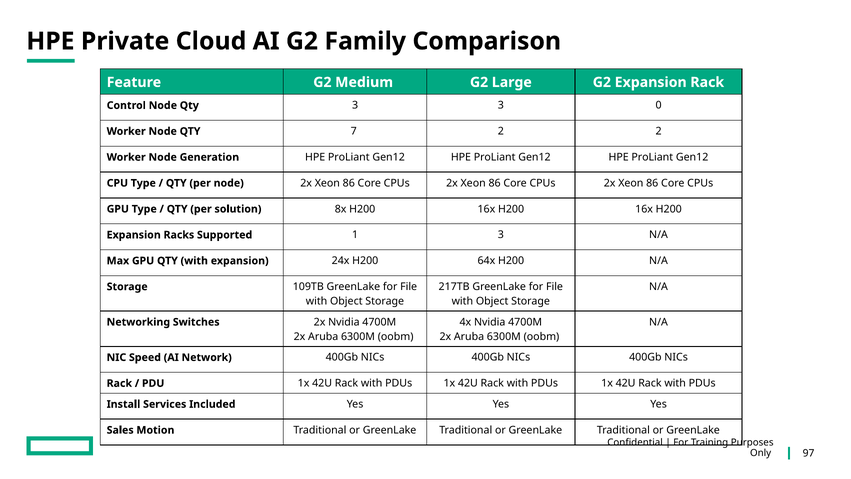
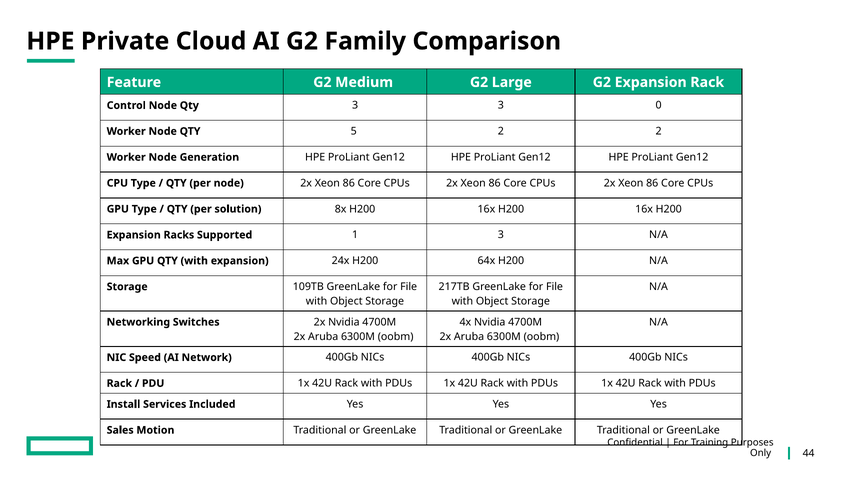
7: 7 -> 5
97: 97 -> 44
